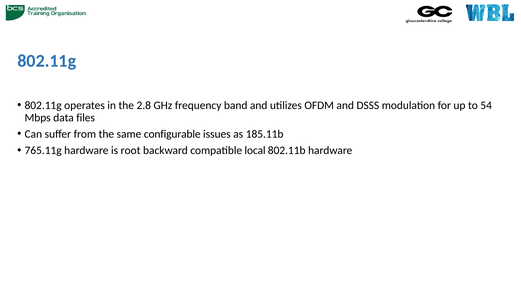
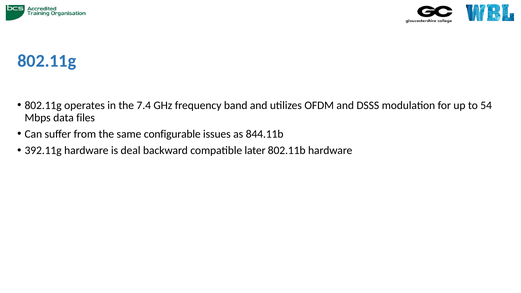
2.8: 2.8 -> 7.4
185.11b: 185.11b -> 844.11b
765.11g: 765.11g -> 392.11g
root: root -> deal
local: local -> later
